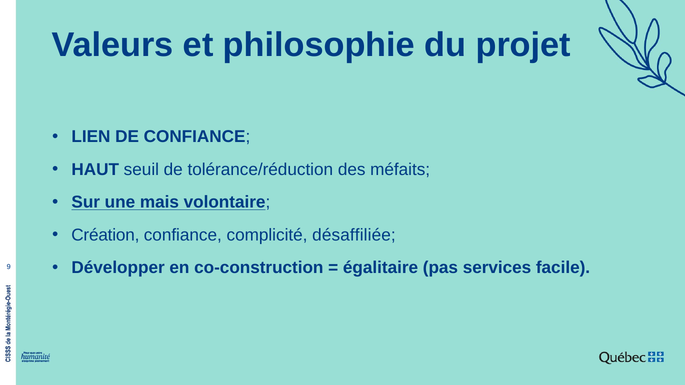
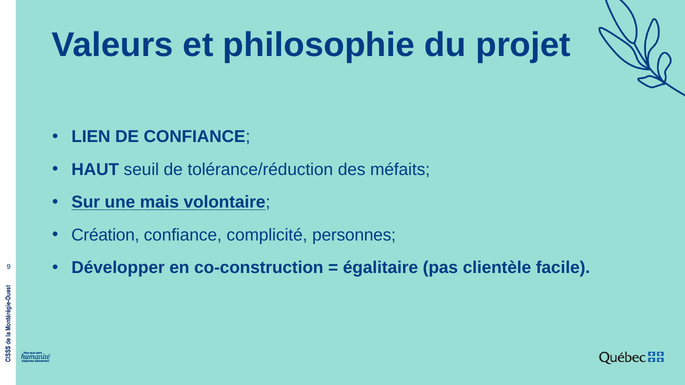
désaffiliée: désaffiliée -> personnes
services: services -> clientèle
